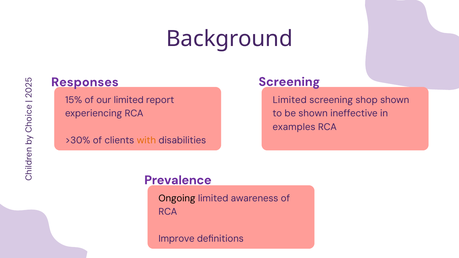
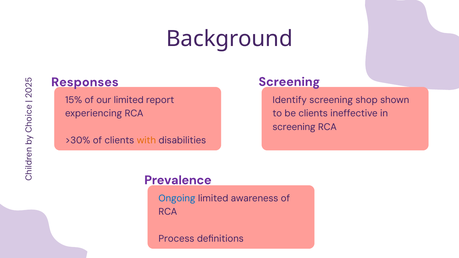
Limited at (290, 100): Limited -> Identify
be shown: shown -> clients
examples at (294, 127): examples -> screening
Ongoing colour: black -> blue
Improve: Improve -> Process
